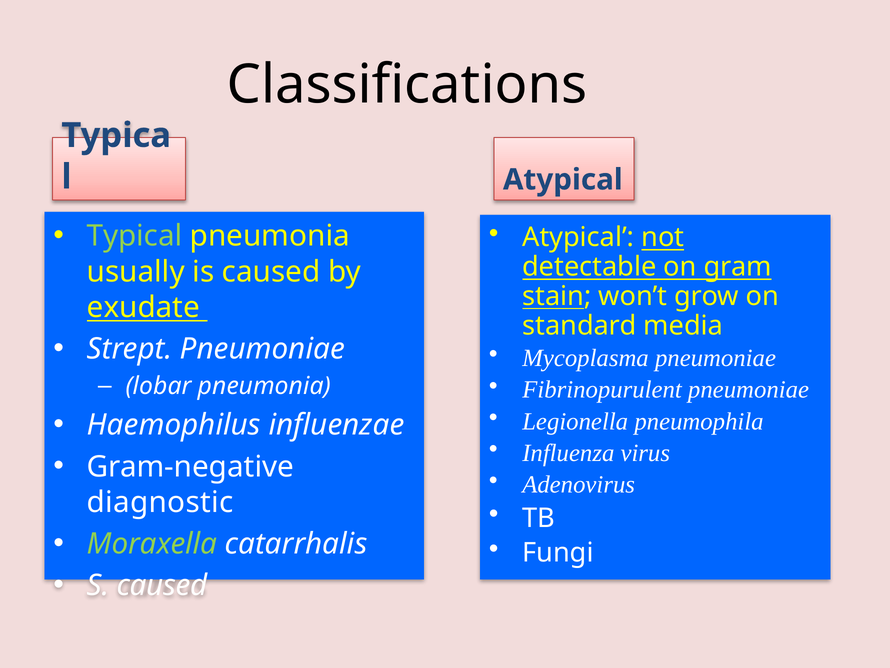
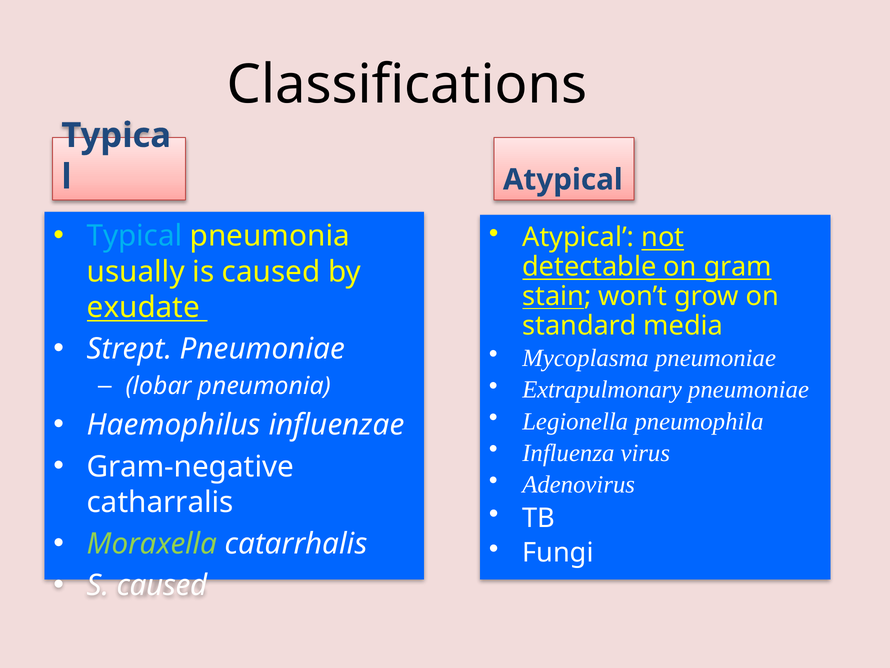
Typical colour: light green -> light blue
Fibrinopurulent: Fibrinopurulent -> Extrapulmonary
diagnostic: diagnostic -> catharralis
